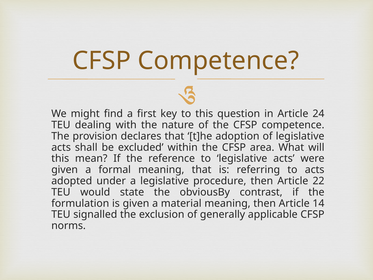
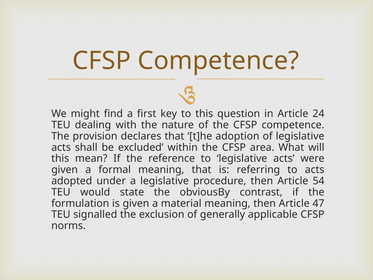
22: 22 -> 54
14: 14 -> 47
